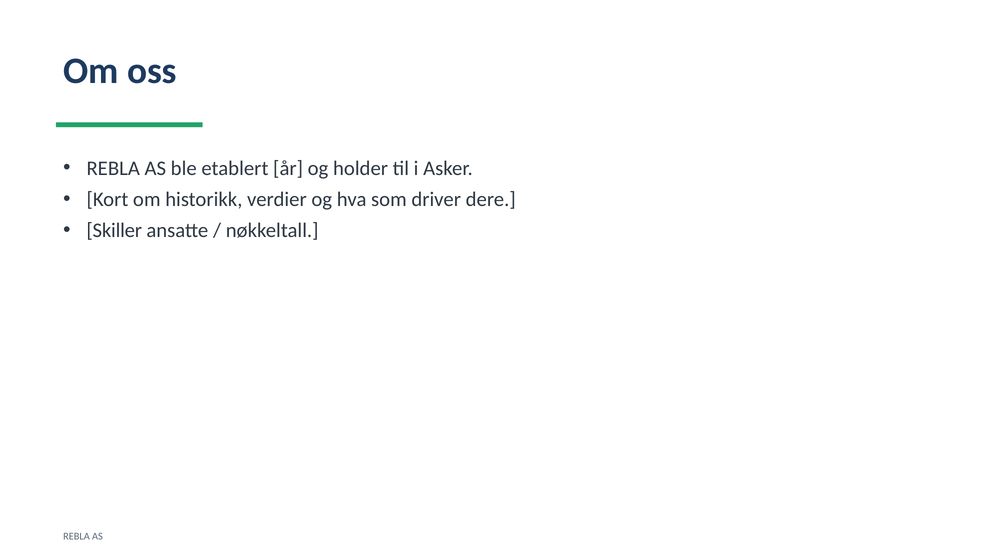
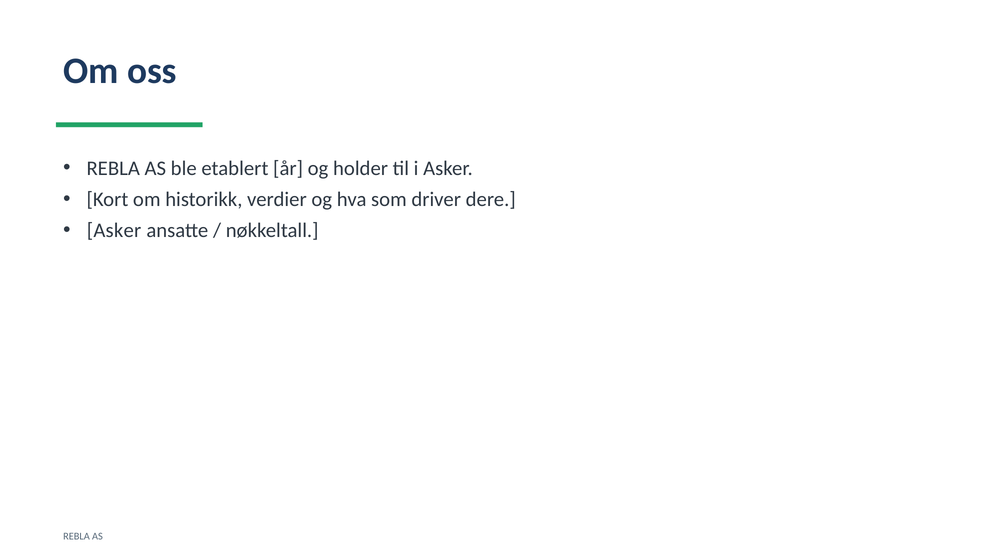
Skiller at (114, 231): Skiller -> Asker
